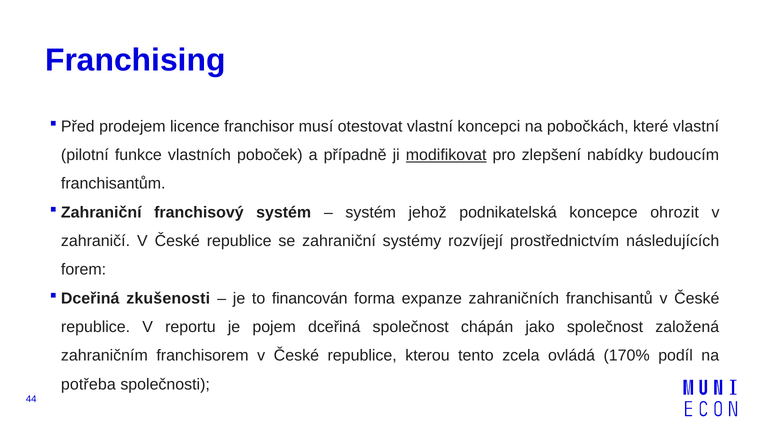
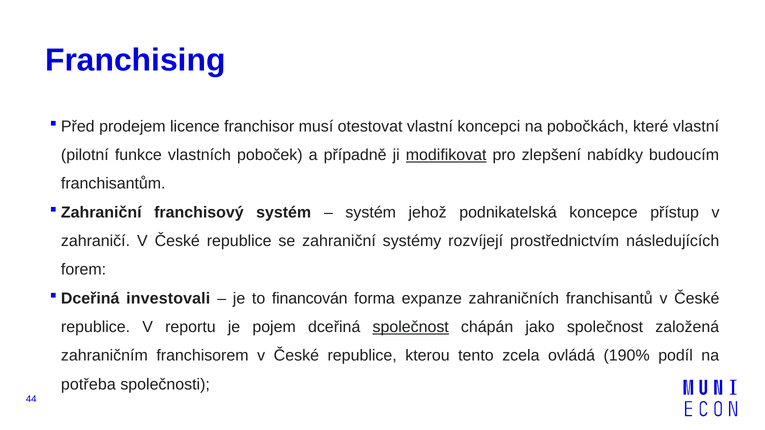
ohrozit: ohrozit -> přístup
zkušenosti: zkušenosti -> investovali
společnost at (411, 327) underline: none -> present
170%: 170% -> 190%
